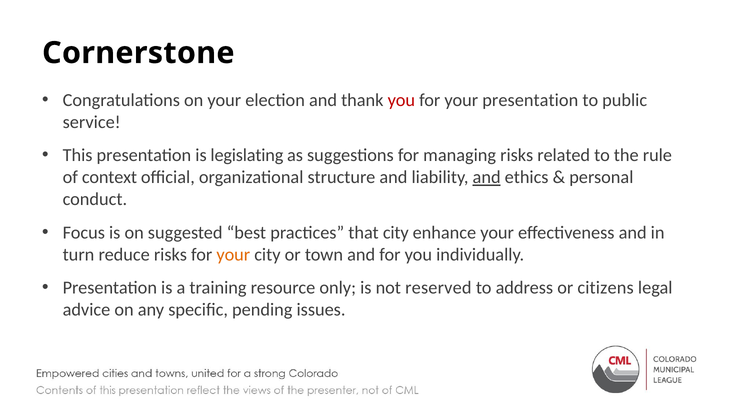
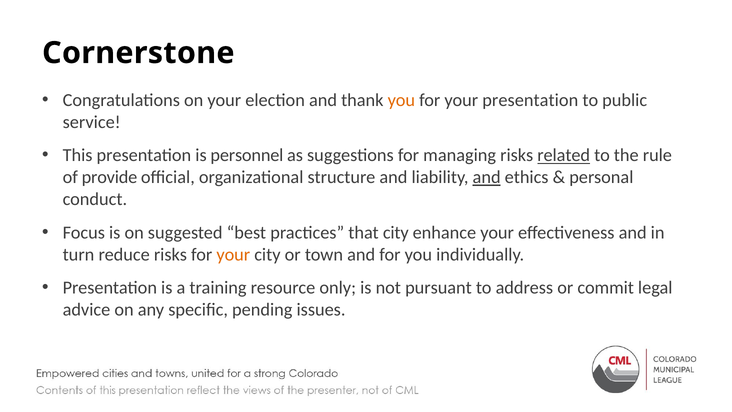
you at (401, 100) colour: red -> orange
legislating: legislating -> personnel
related underline: none -> present
context: context -> provide
reserved: reserved -> pursuant
citizens: citizens -> commit
